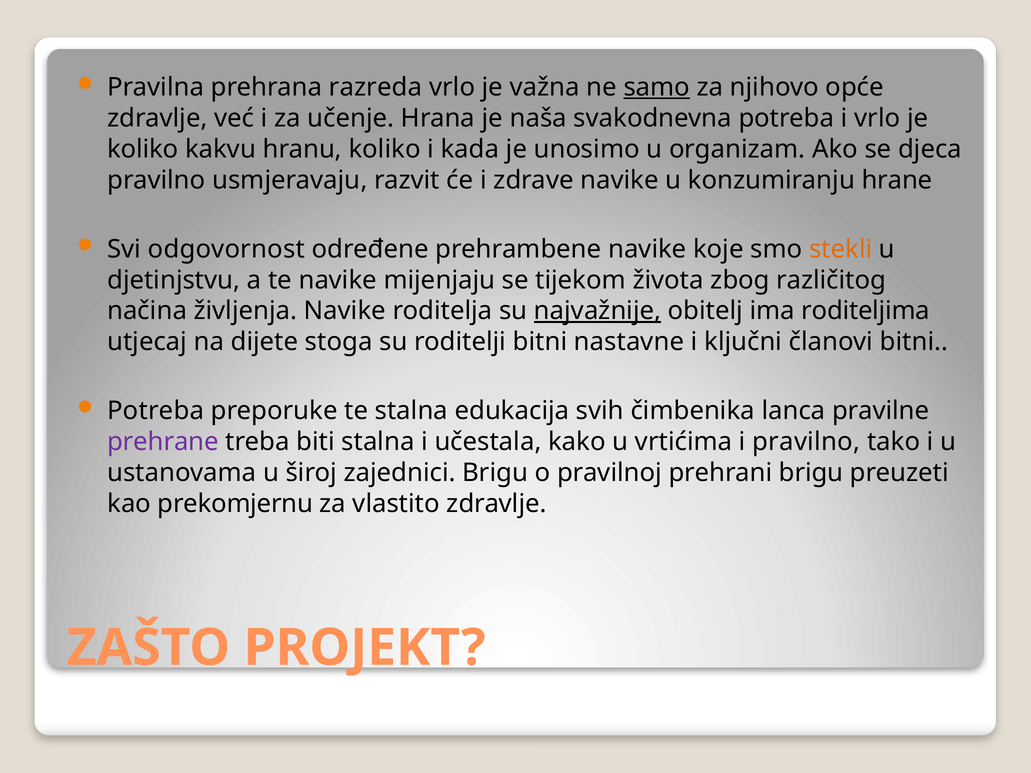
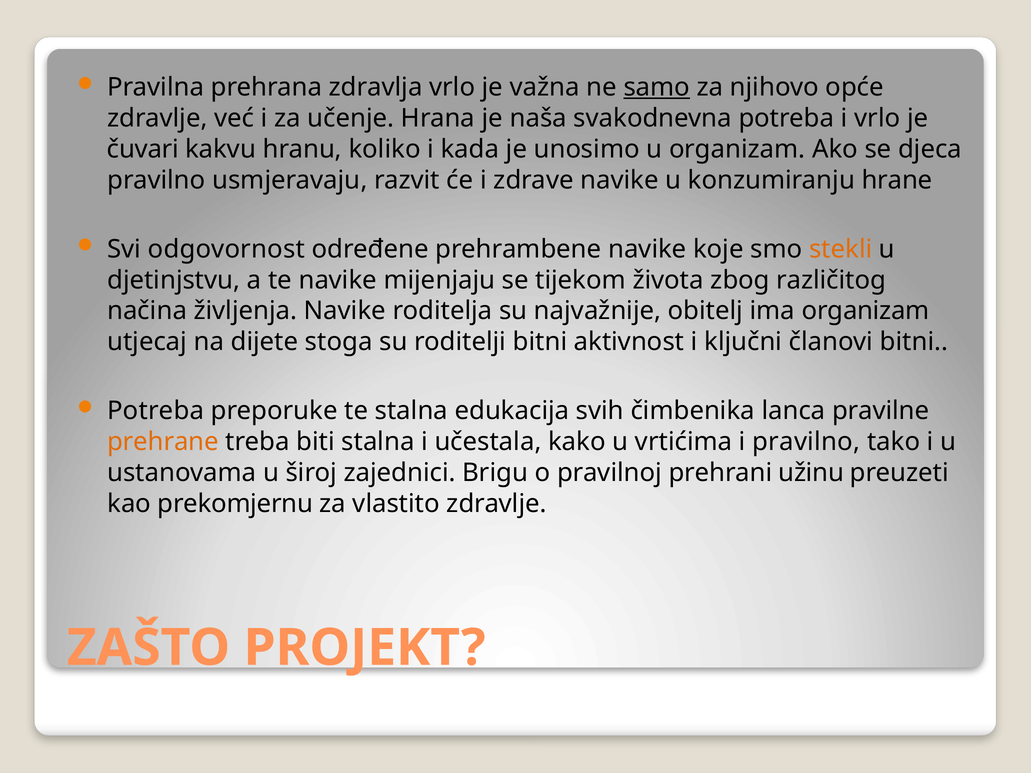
razreda: razreda -> zdravlja
koliko at (143, 149): koliko -> čuvari
najvažnije underline: present -> none
ima roditeljima: roditeljima -> organizam
nastavne: nastavne -> aktivnost
prehrane colour: purple -> orange
prehrani brigu: brigu -> užinu
